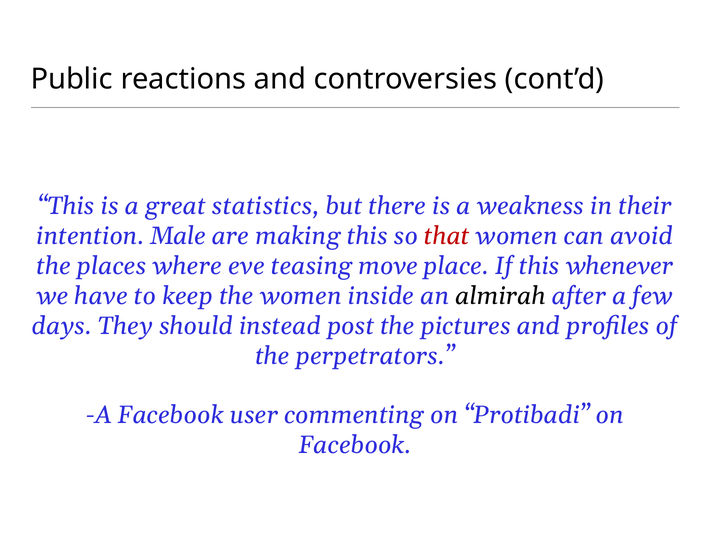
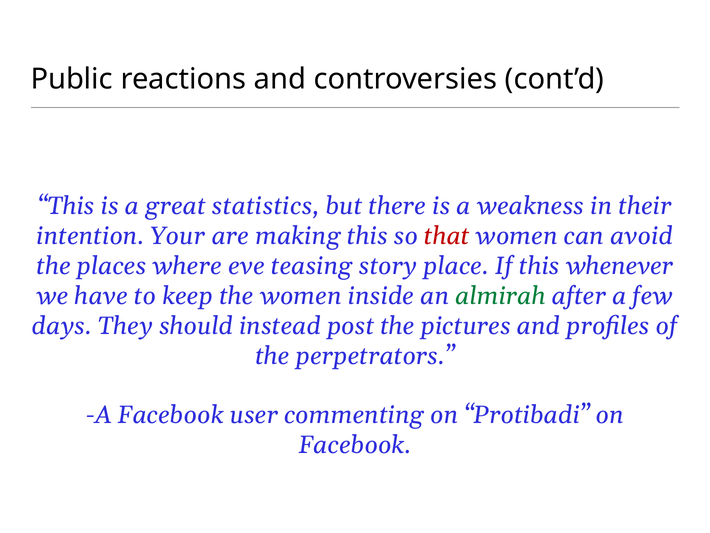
Male: Male -> Your
move: move -> story
almirah colour: black -> green
